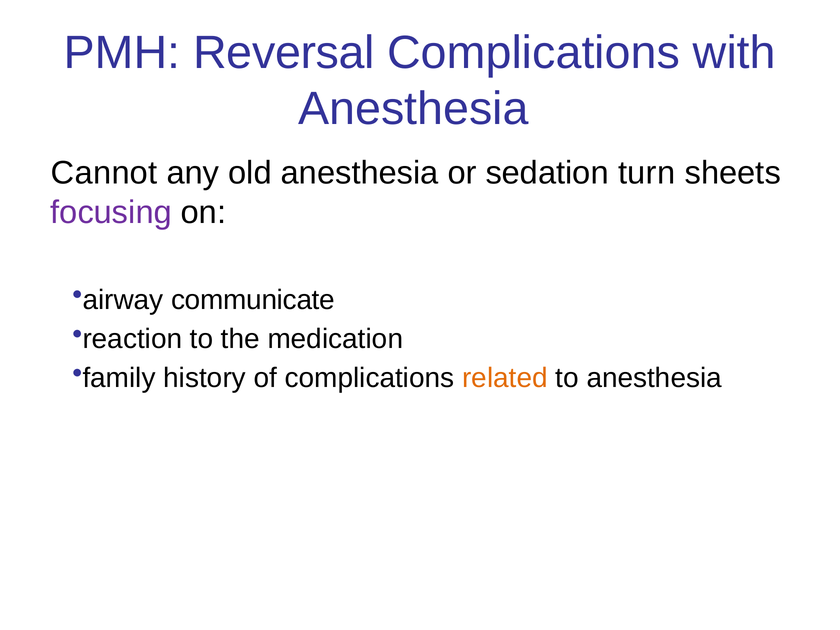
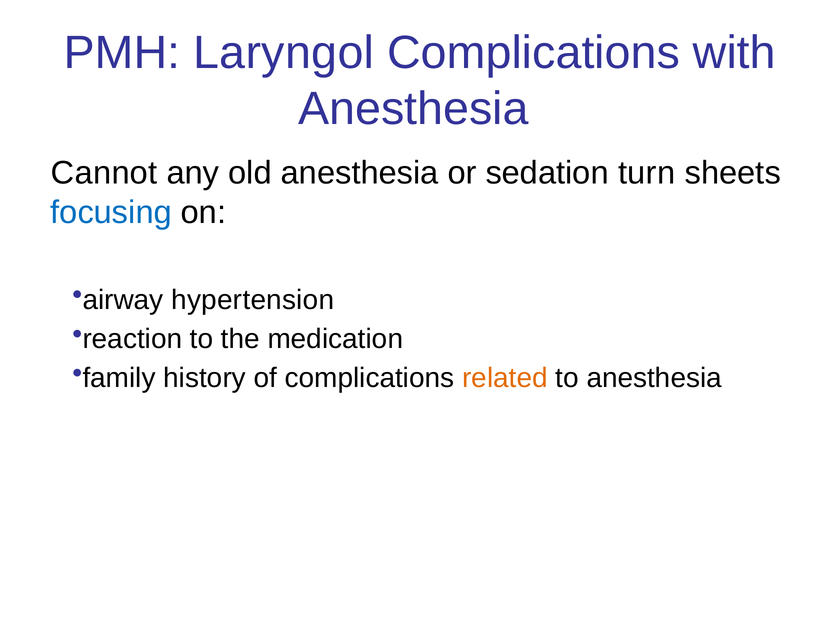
Reversal: Reversal -> Laryngol
focusing colour: purple -> blue
communicate: communicate -> hypertension
